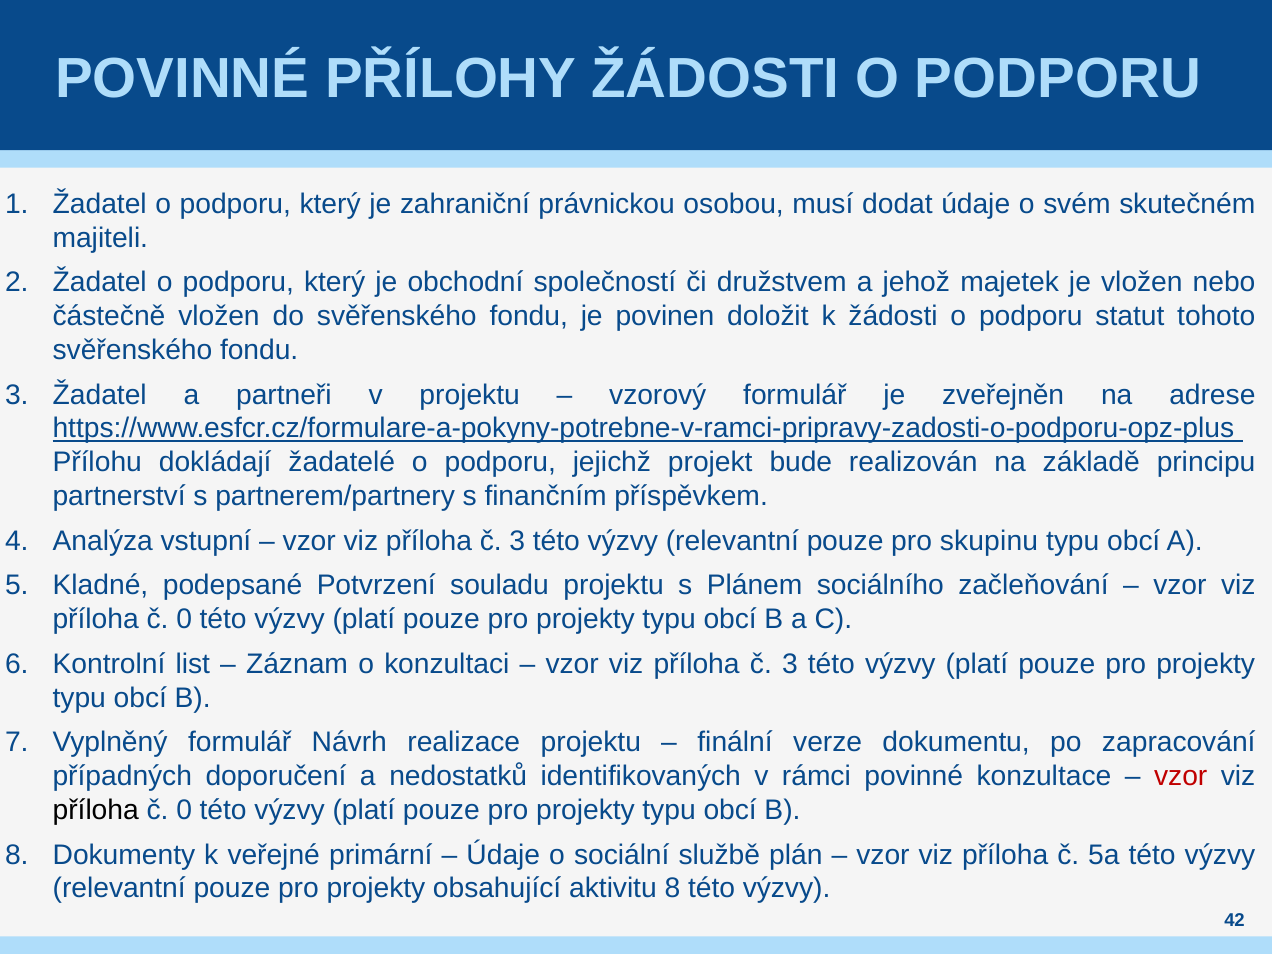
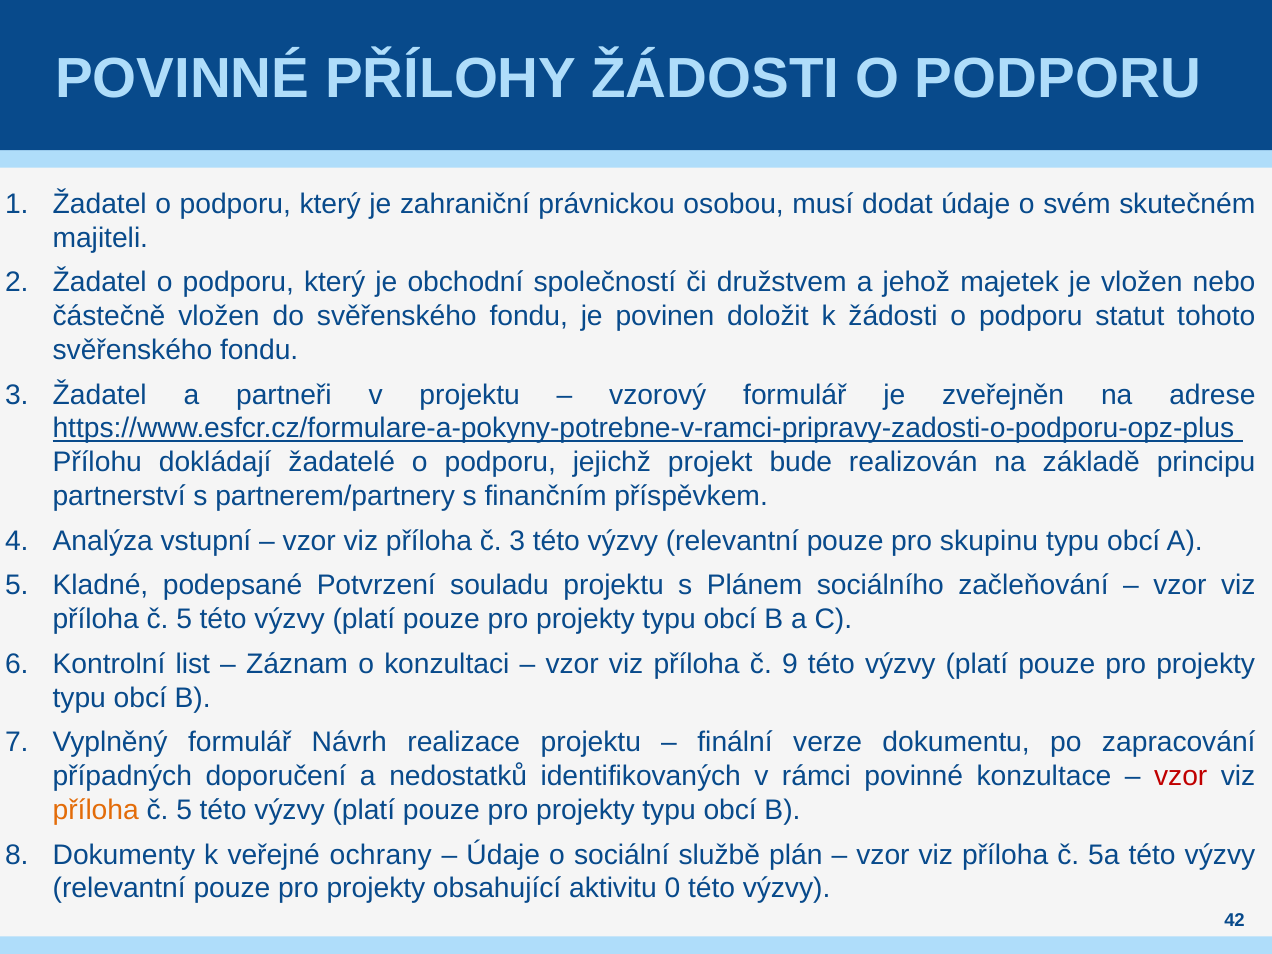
0 at (184, 619): 0 -> 5
3 at (790, 664): 3 -> 9
příloha at (96, 810) colour: black -> orange
0 at (184, 810): 0 -> 5
primární: primární -> ochrany
aktivitu 8: 8 -> 0
